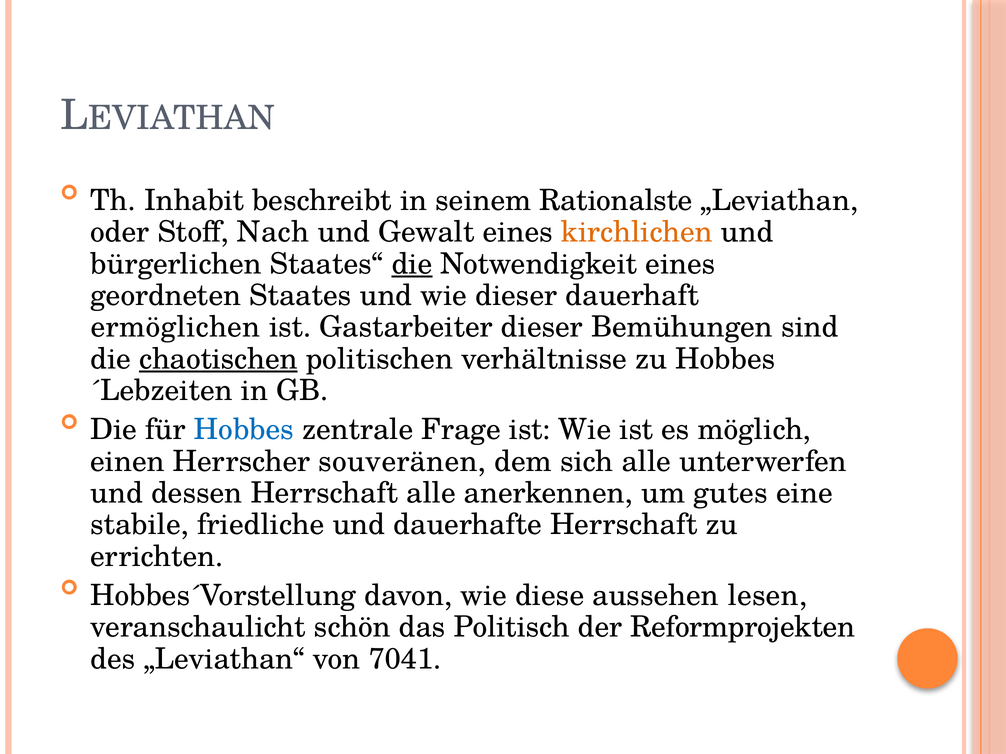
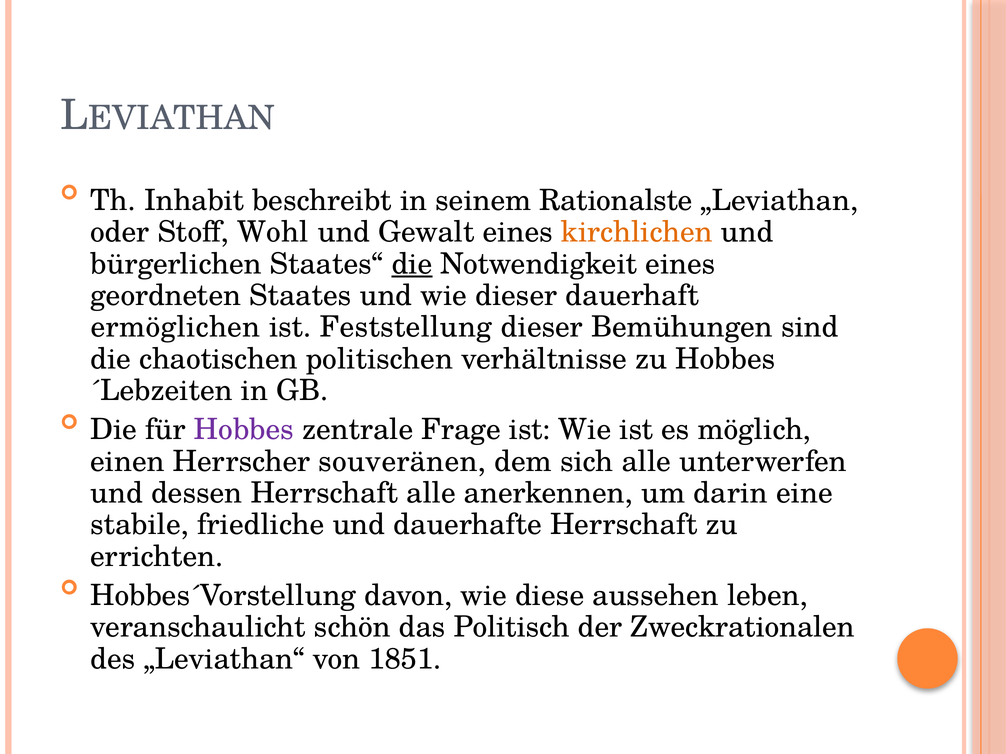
Nach: Nach -> Wohl
Gastarbeiter: Gastarbeiter -> Feststellung
chaotischen underline: present -> none
Hobbes at (244, 430) colour: blue -> purple
gutes: gutes -> darin
lesen: lesen -> leben
Reformprojekten: Reformprojekten -> Zweckrationalen
7041: 7041 -> 1851
